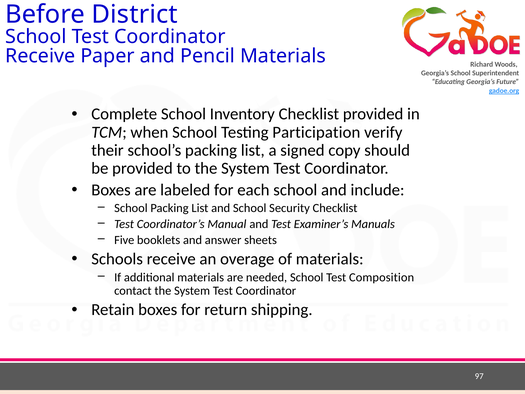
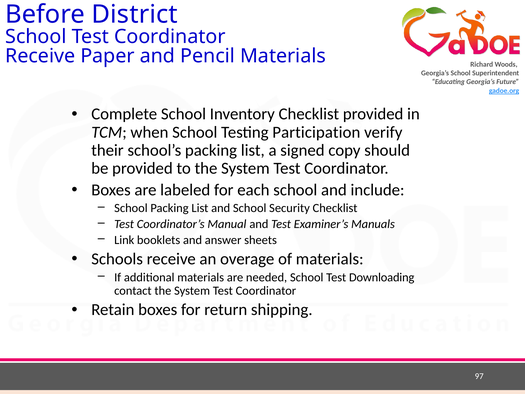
Five: Five -> Link
Composition: Composition -> Downloading
